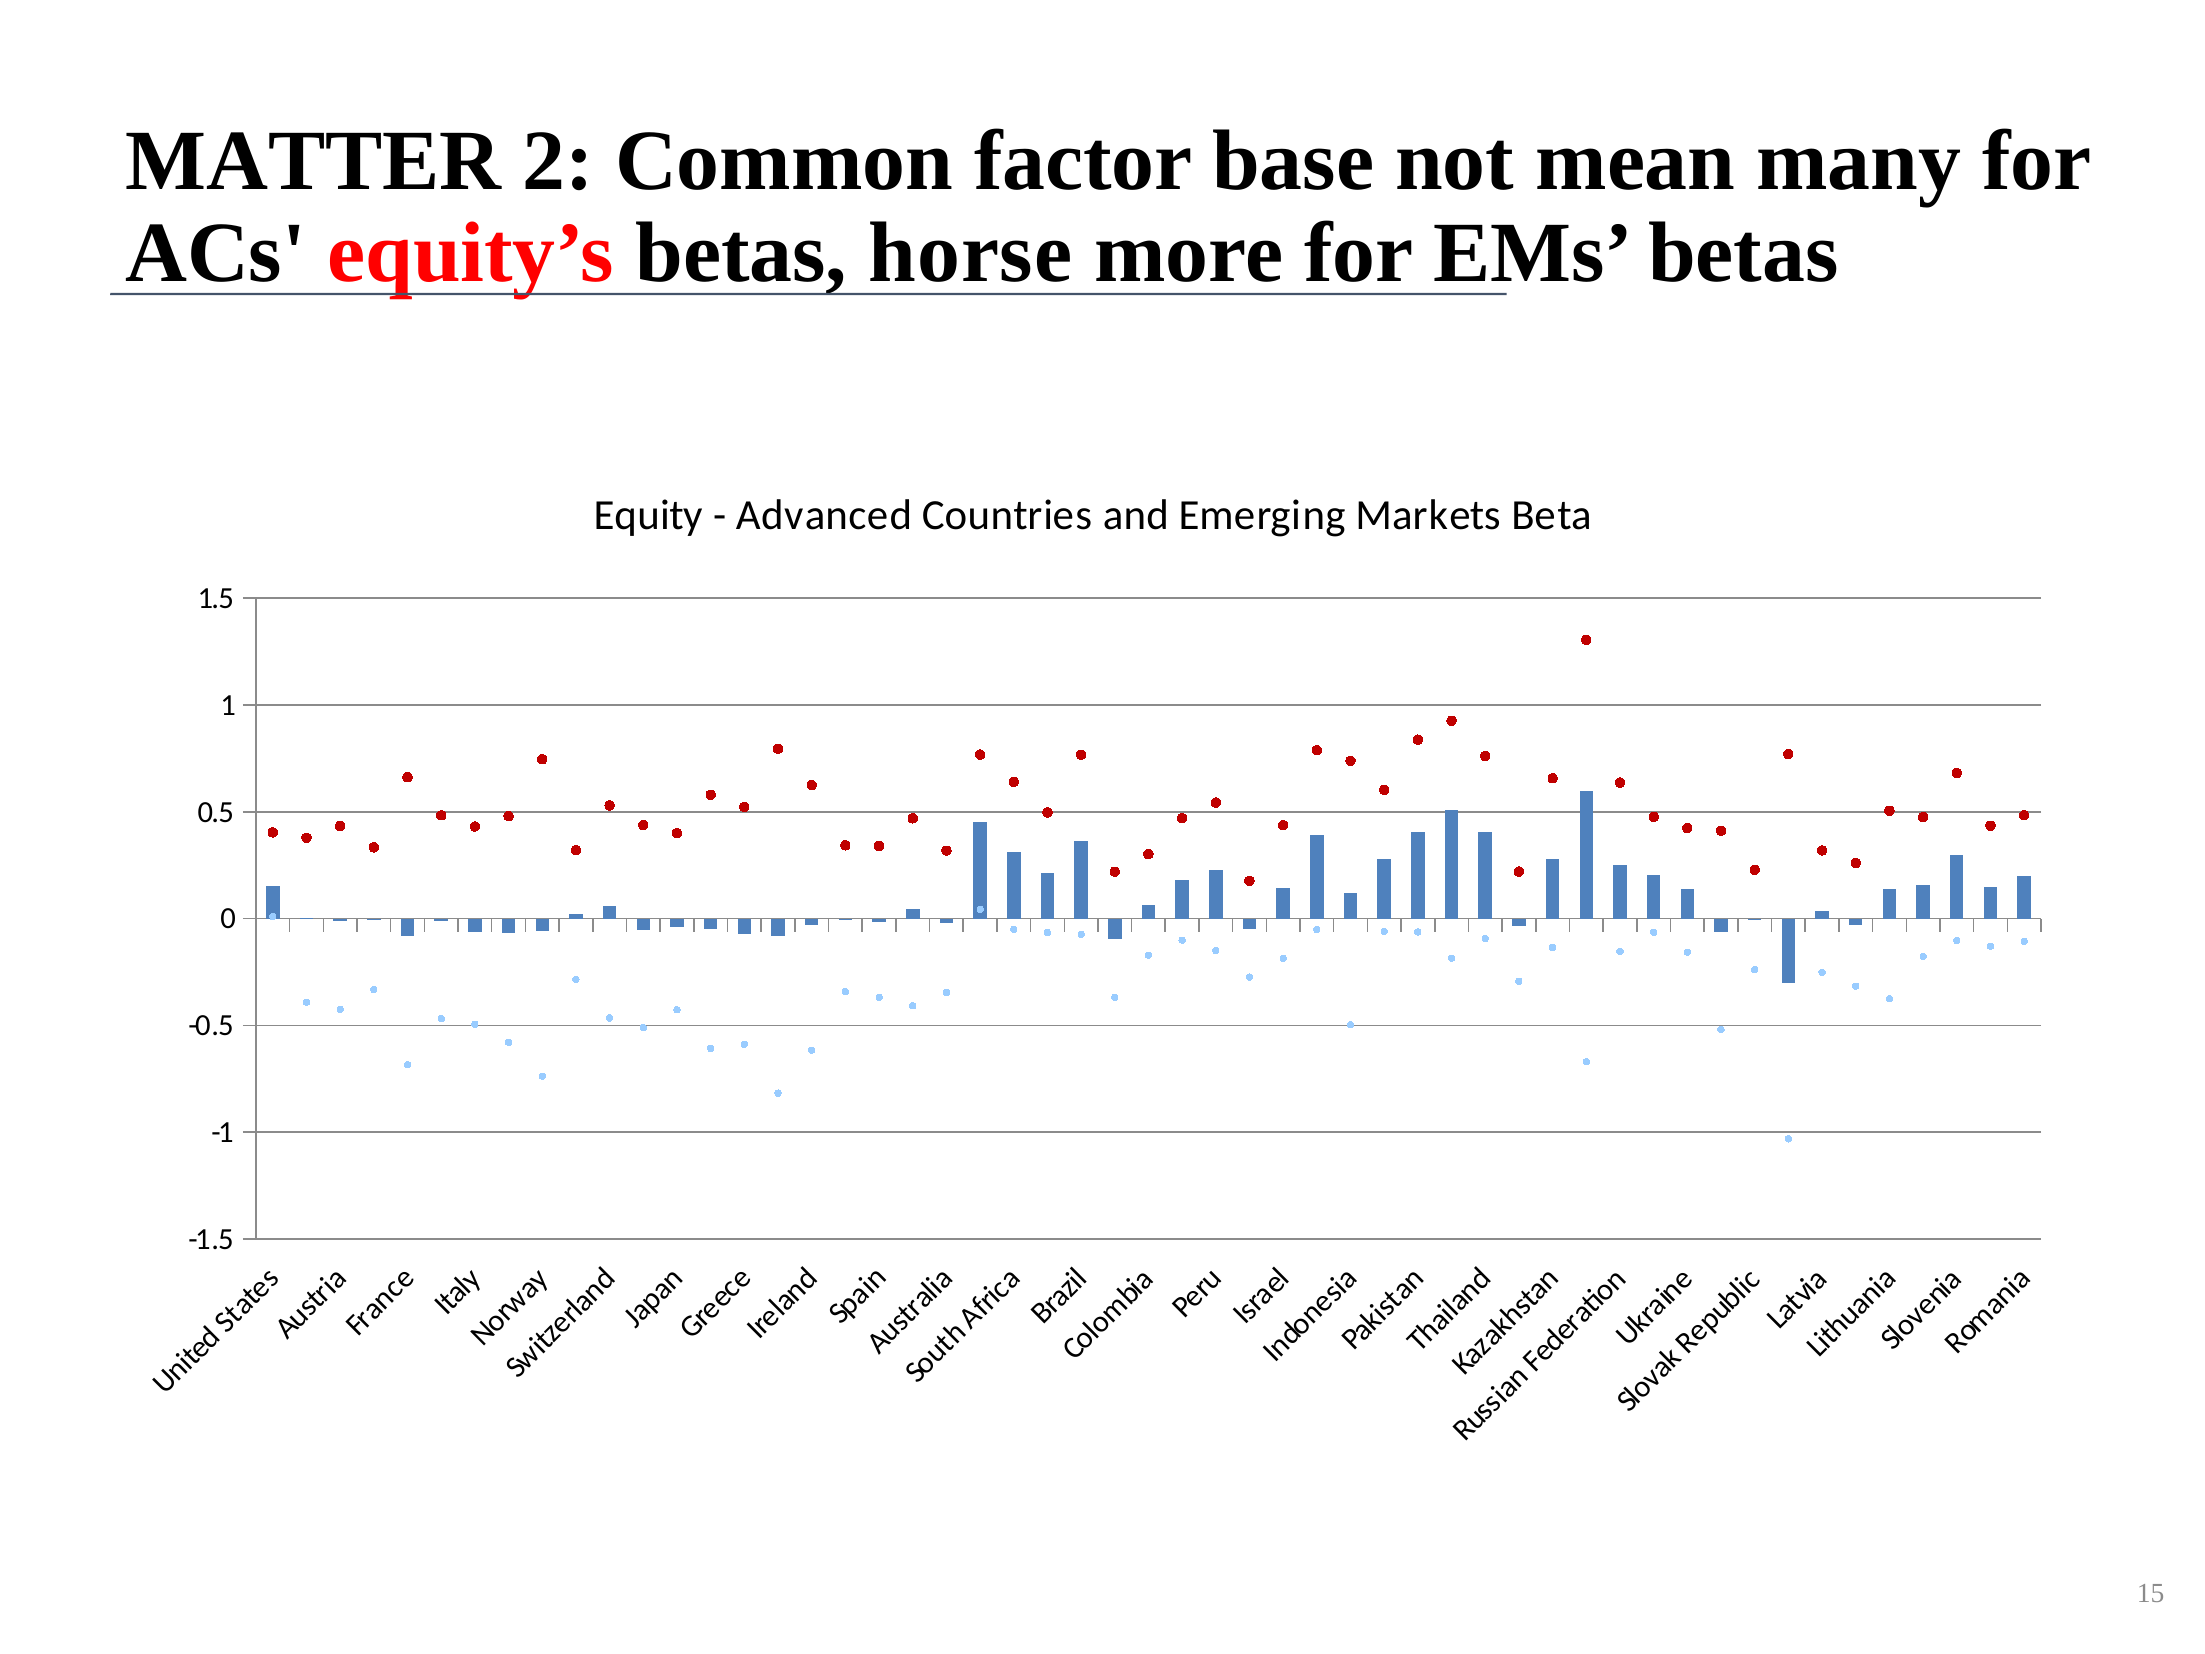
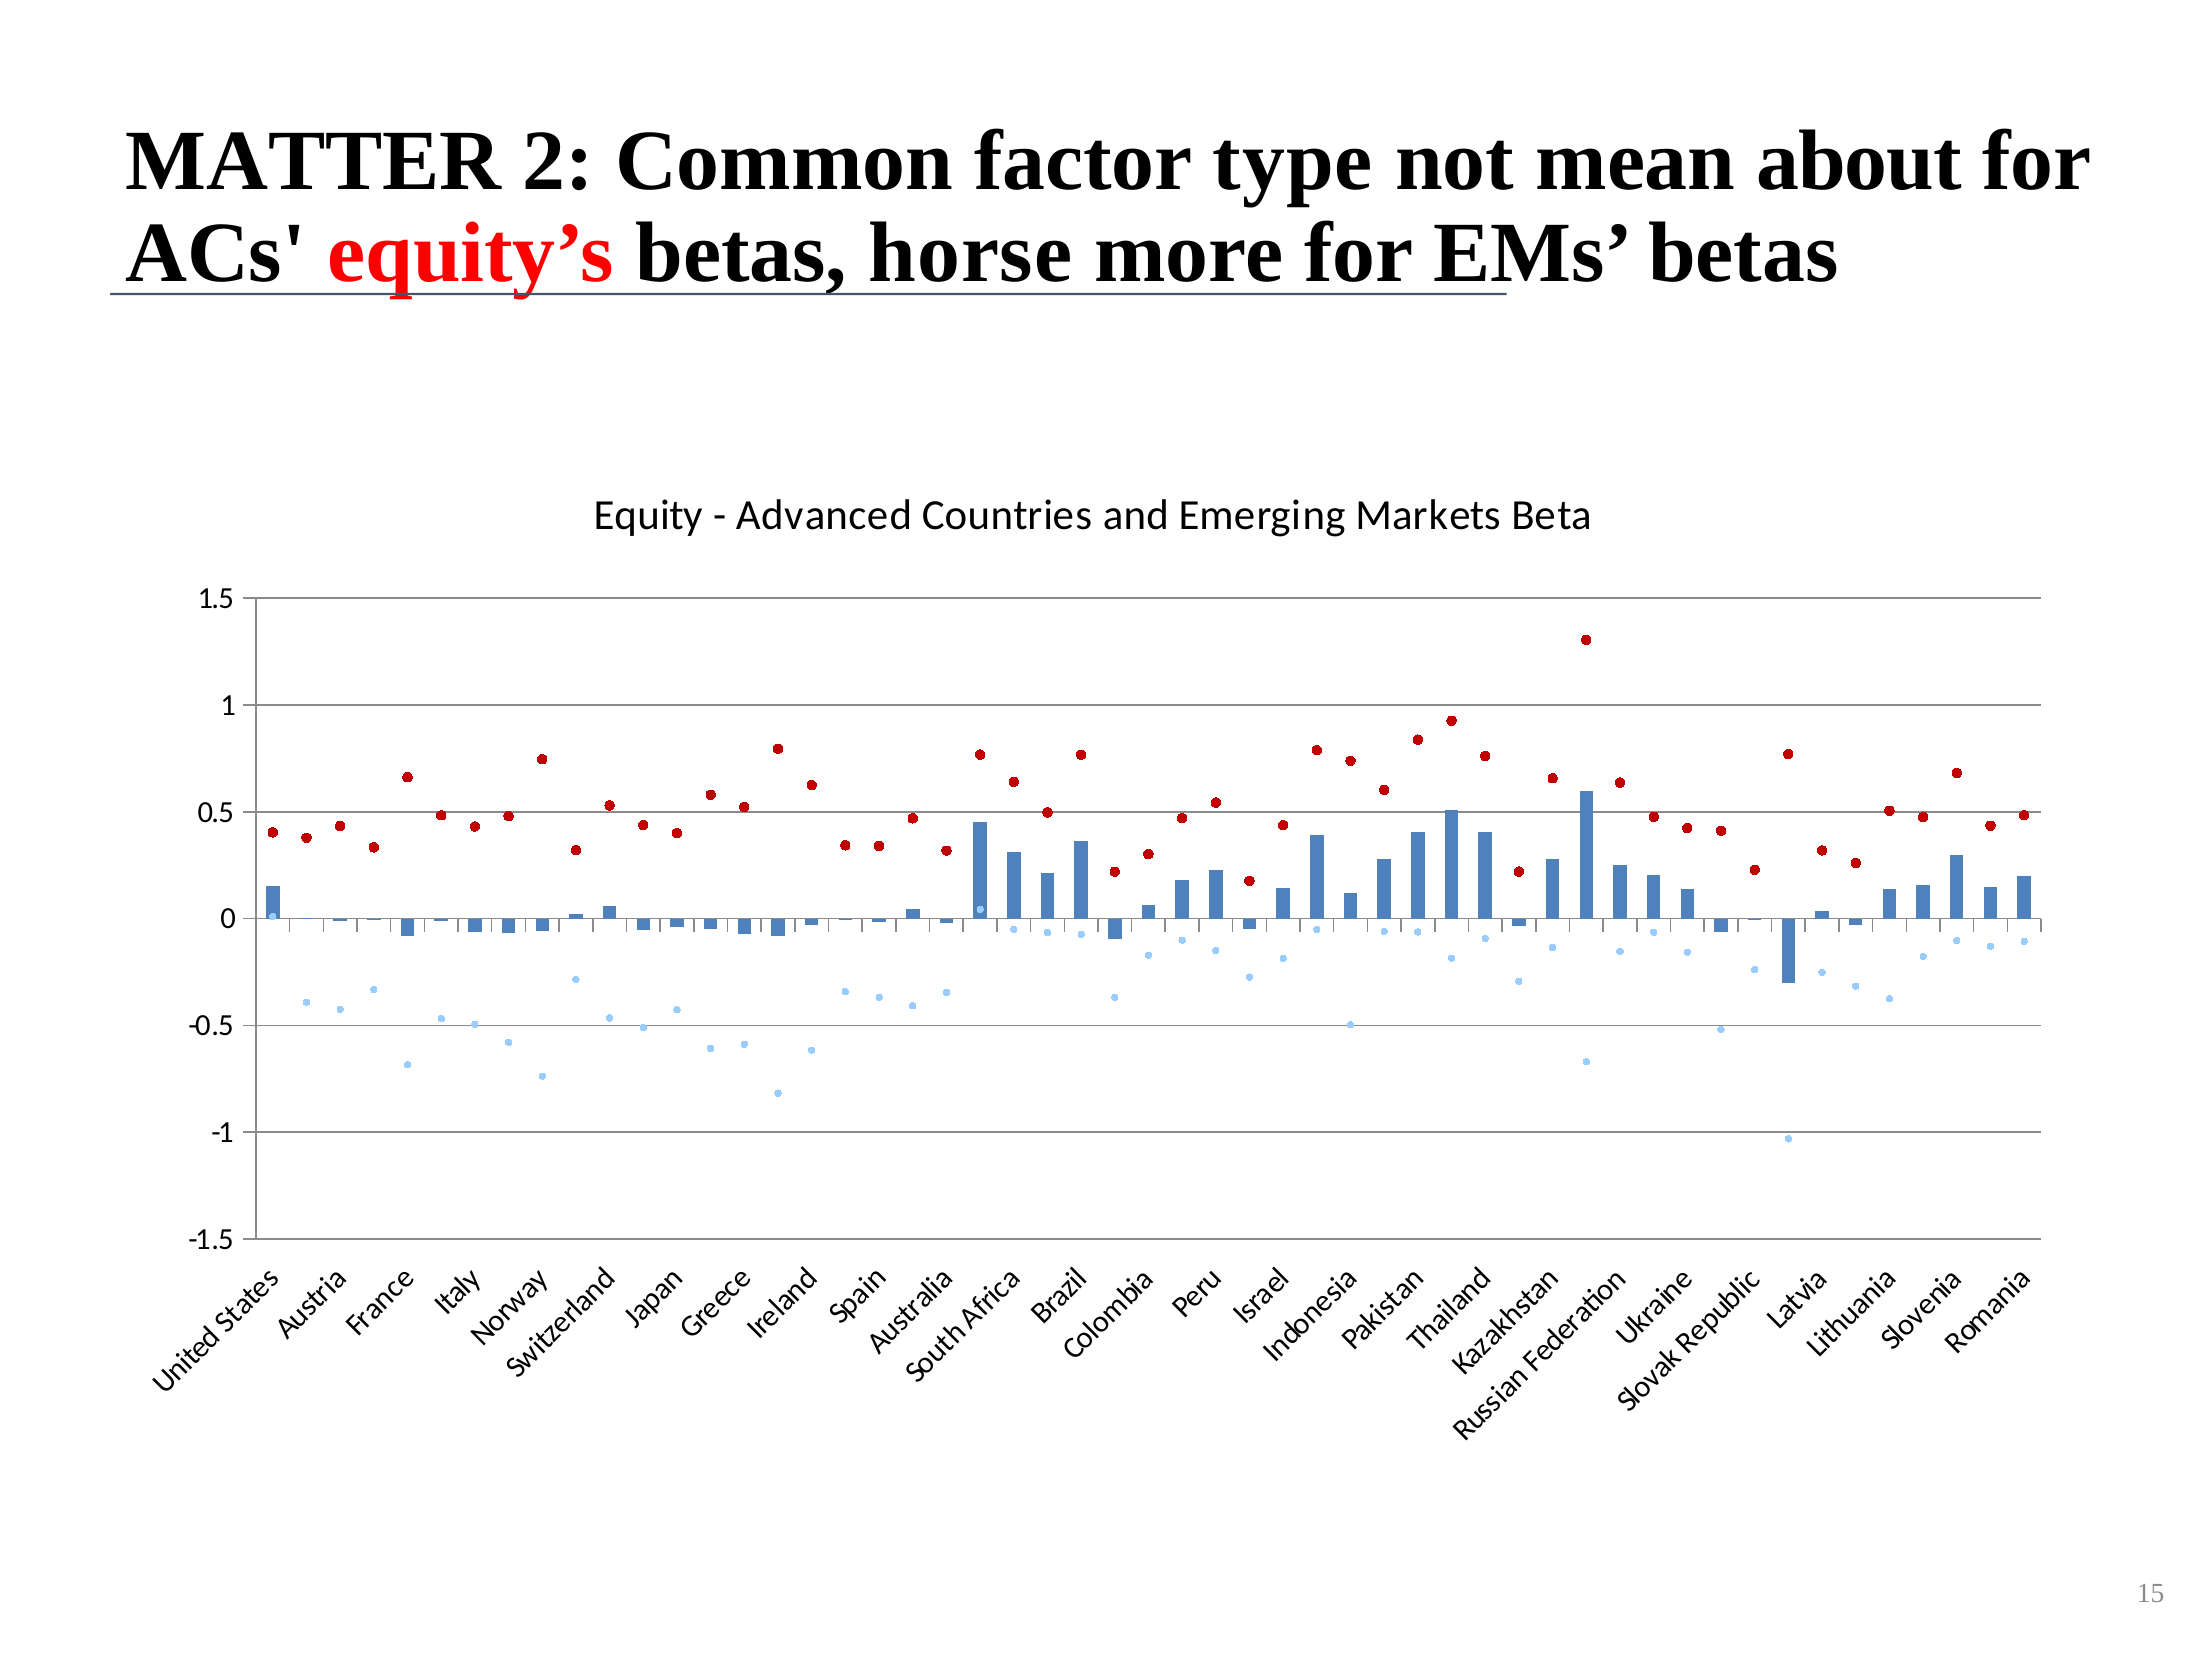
base: base -> type
many: many -> about
